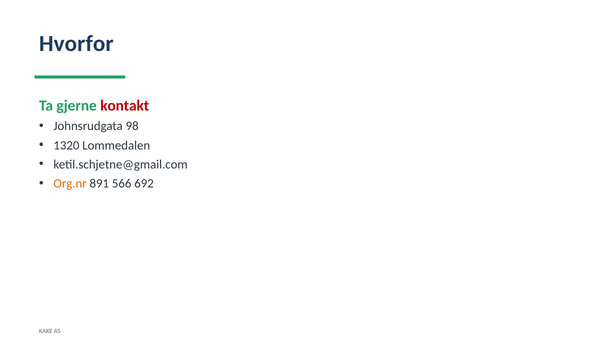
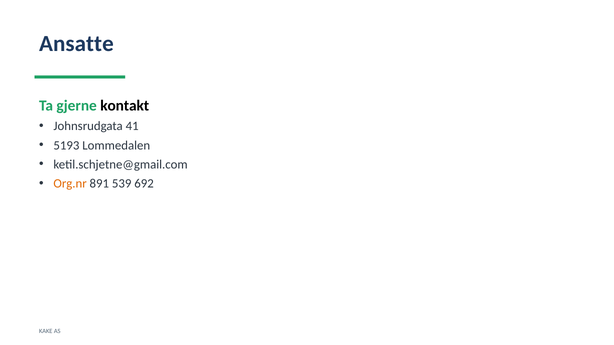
Hvorfor: Hvorfor -> Ansatte
kontakt colour: red -> black
98: 98 -> 41
1320: 1320 -> 5193
566: 566 -> 539
